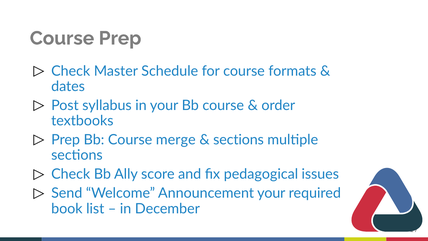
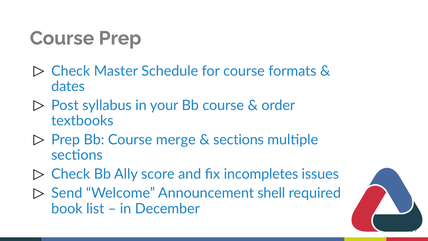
pedagogical: pedagogical -> incompletes
Announcement your: your -> shell
